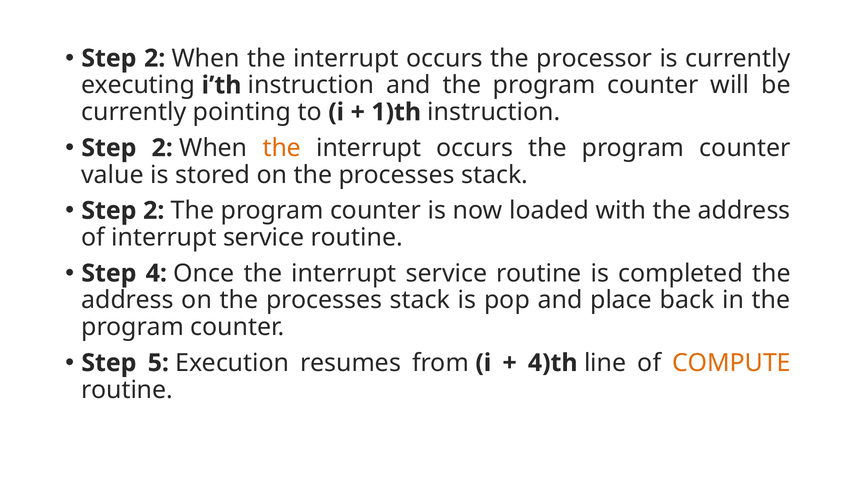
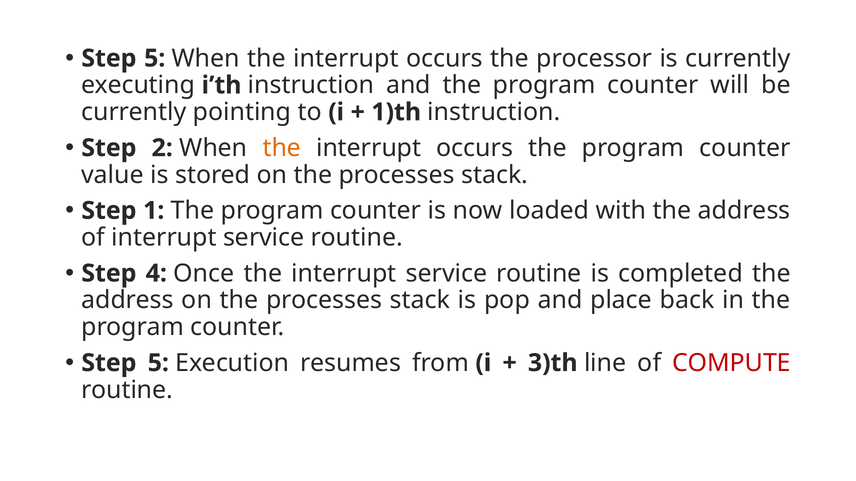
2 at (155, 58): 2 -> 5
2 at (154, 211): 2 -> 1
4)th: 4)th -> 3)th
COMPUTE colour: orange -> red
